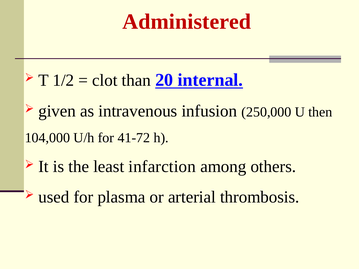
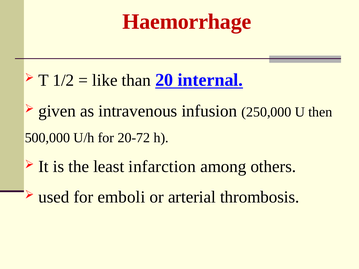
Administered: Administered -> Haemorrhage
clot: clot -> like
104,000: 104,000 -> 500,000
41-72: 41-72 -> 20-72
plasma: plasma -> emboli
